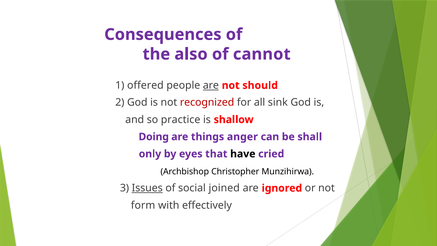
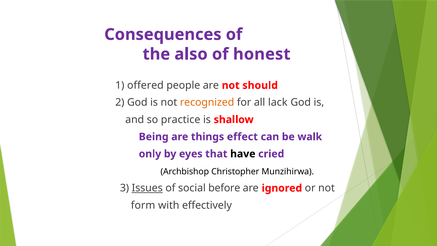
cannot: cannot -> honest
are at (211, 85) underline: present -> none
recognized colour: red -> orange
sink: sink -> lack
Doing: Doing -> Being
anger: anger -> effect
shall: shall -> walk
joined: joined -> before
